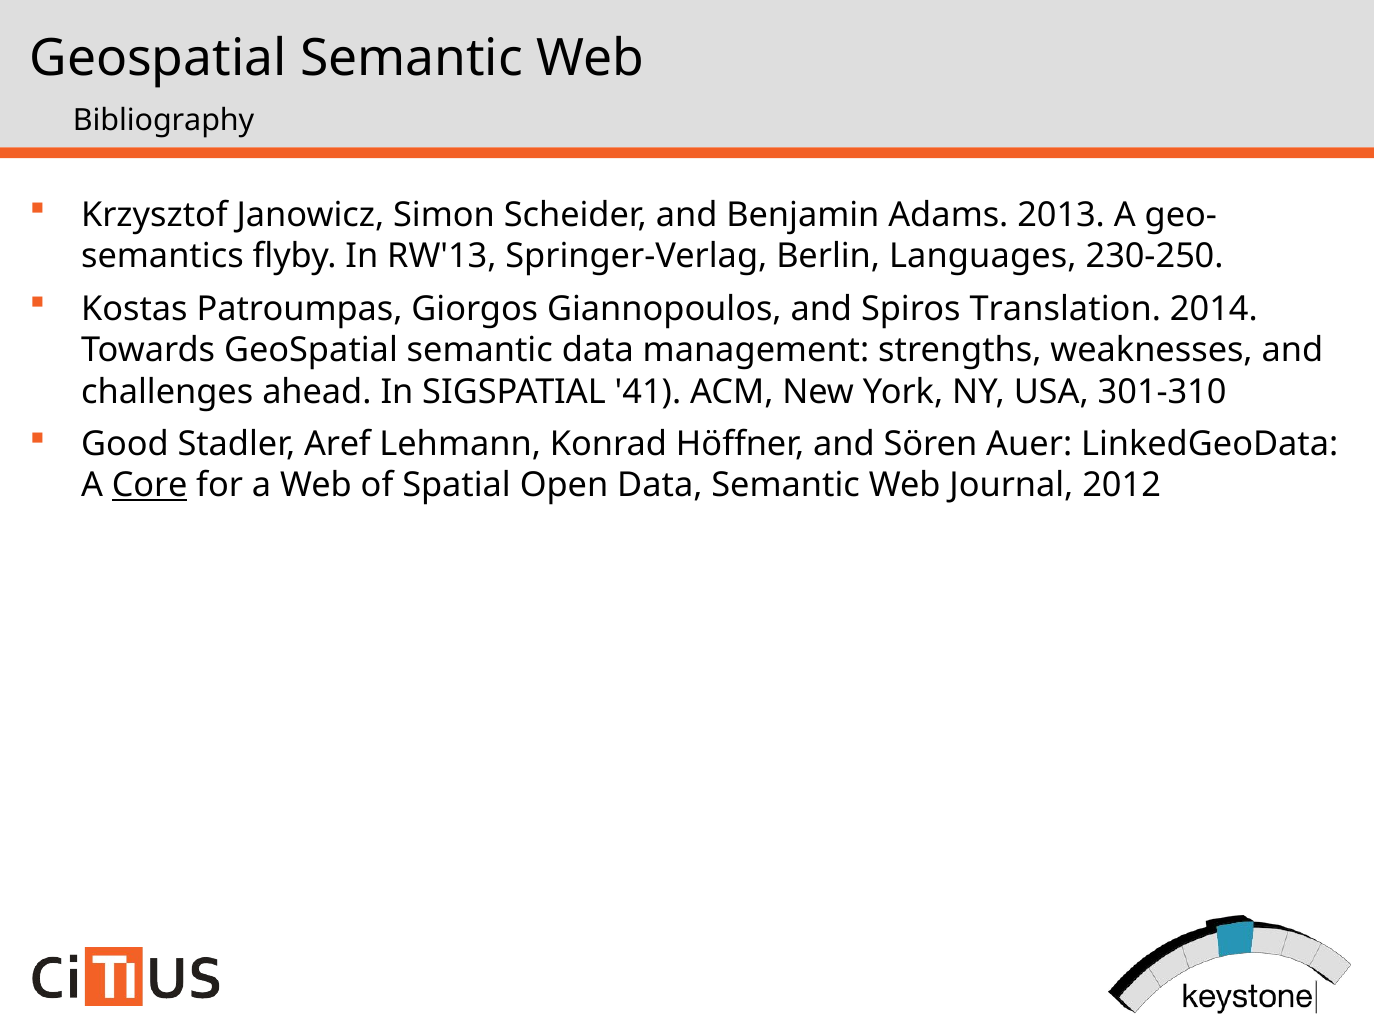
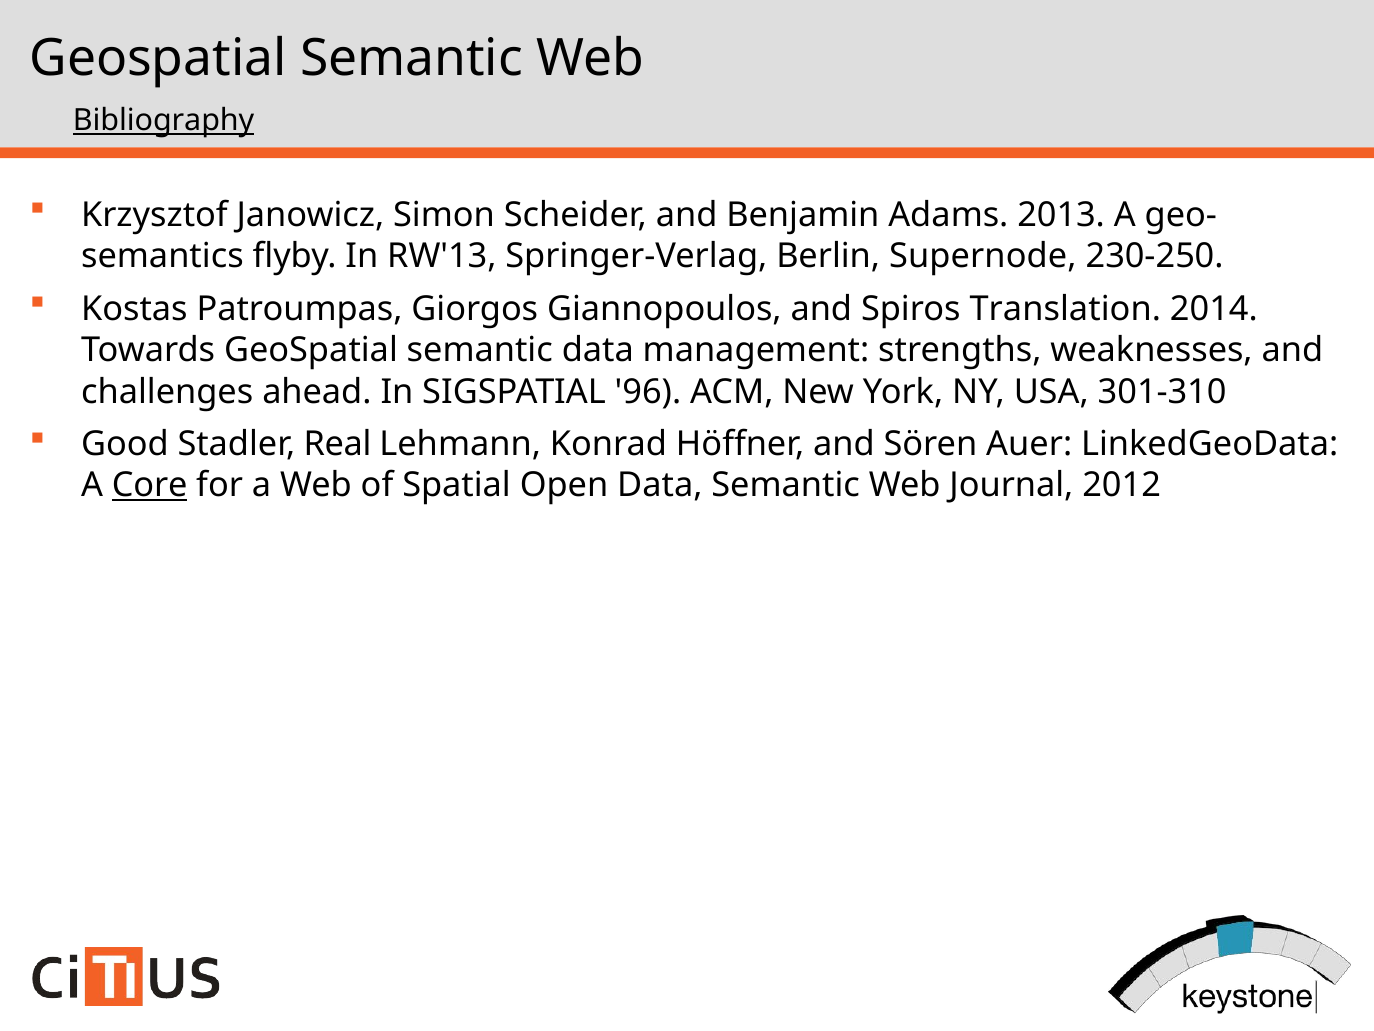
Bibliography underline: none -> present
Languages: Languages -> Supernode
41: 41 -> 96
Aref: Aref -> Real
